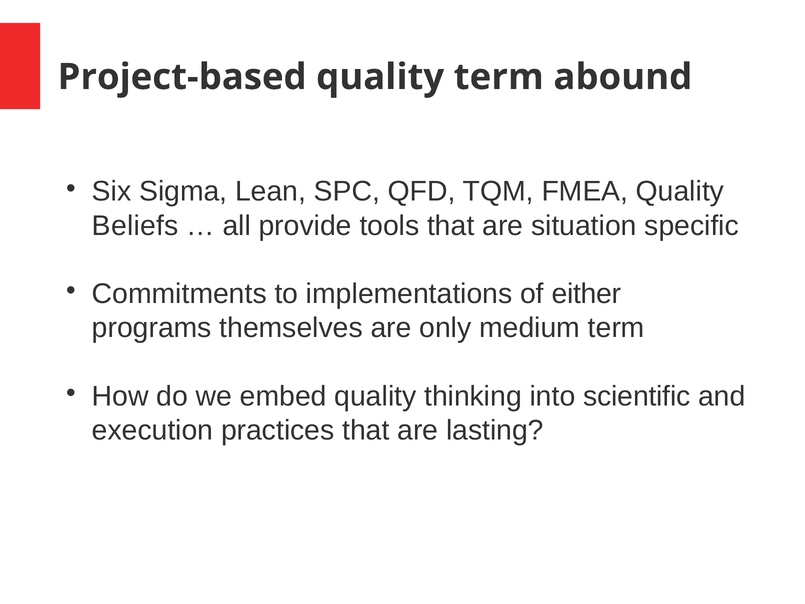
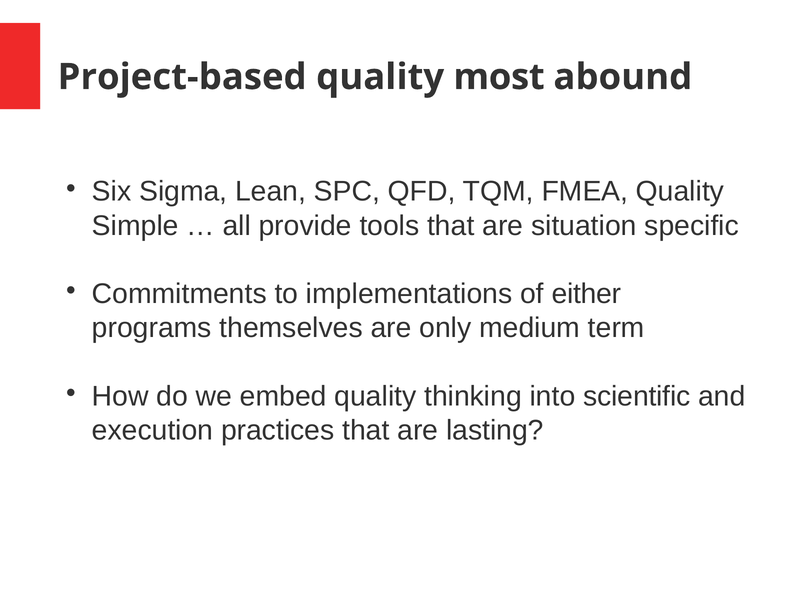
quality term: term -> most
Beliefs: Beliefs -> Simple
